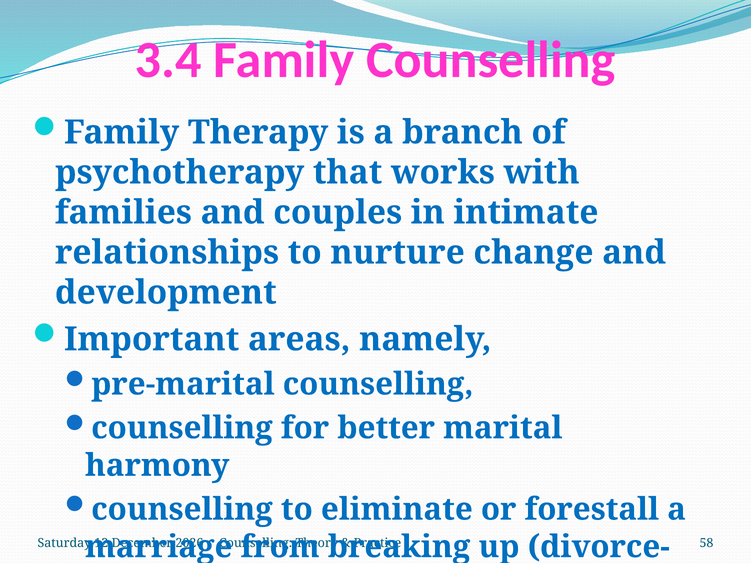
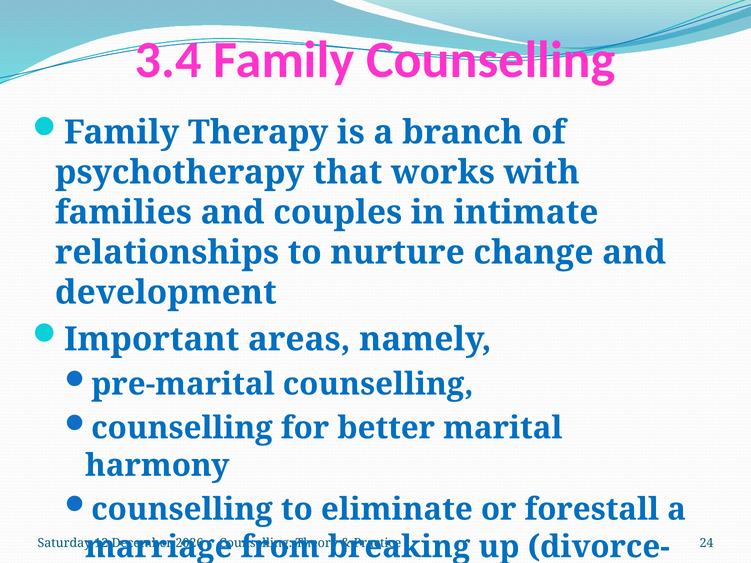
58: 58 -> 24
